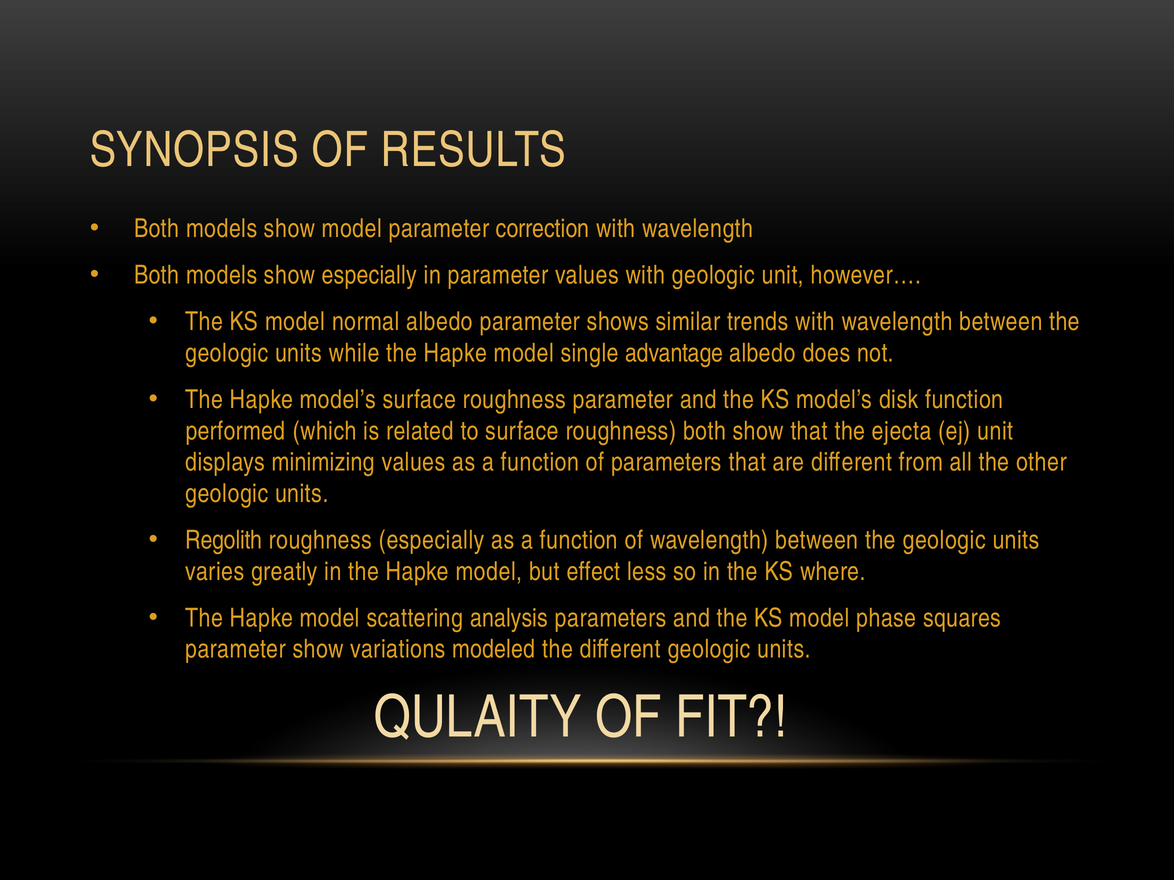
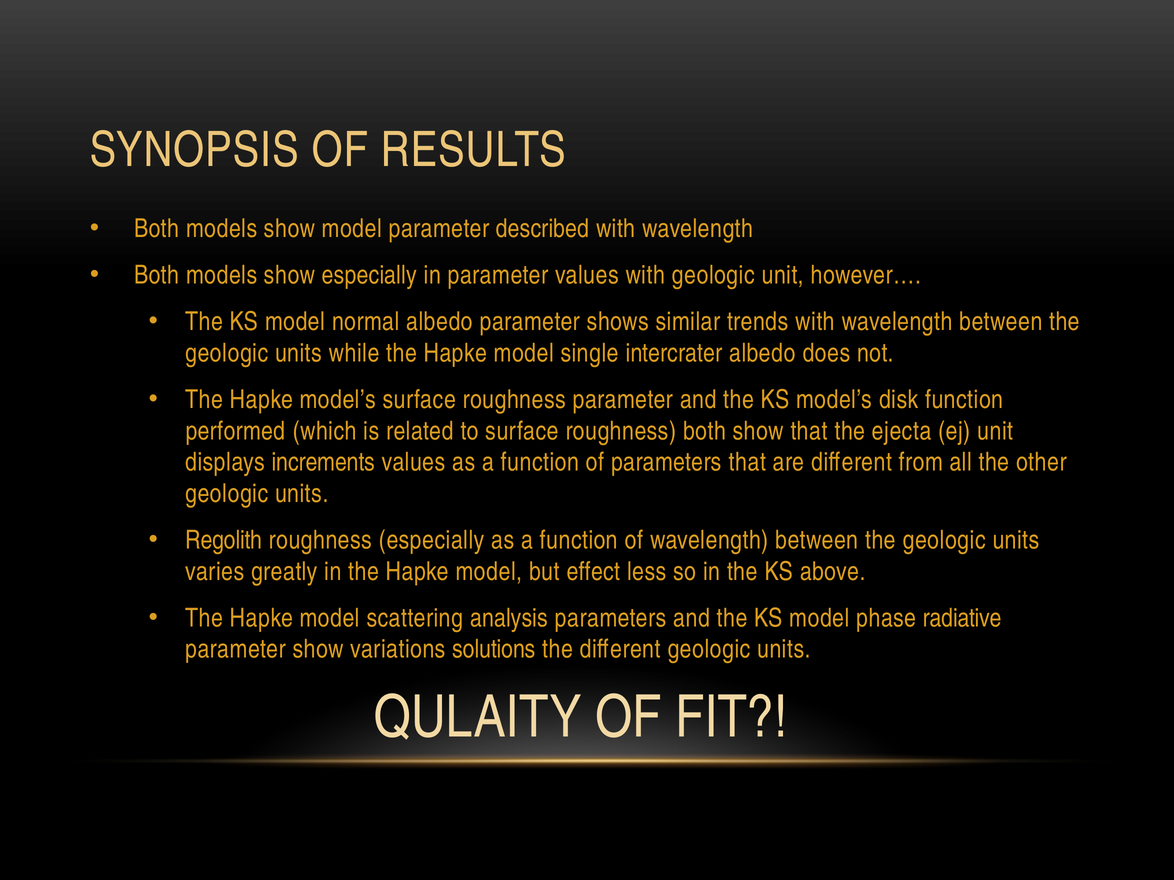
correction: correction -> described
advantage: advantage -> intercrater
minimizing: minimizing -> increments
where: where -> above
squares: squares -> radiative
modeled: modeled -> solutions
